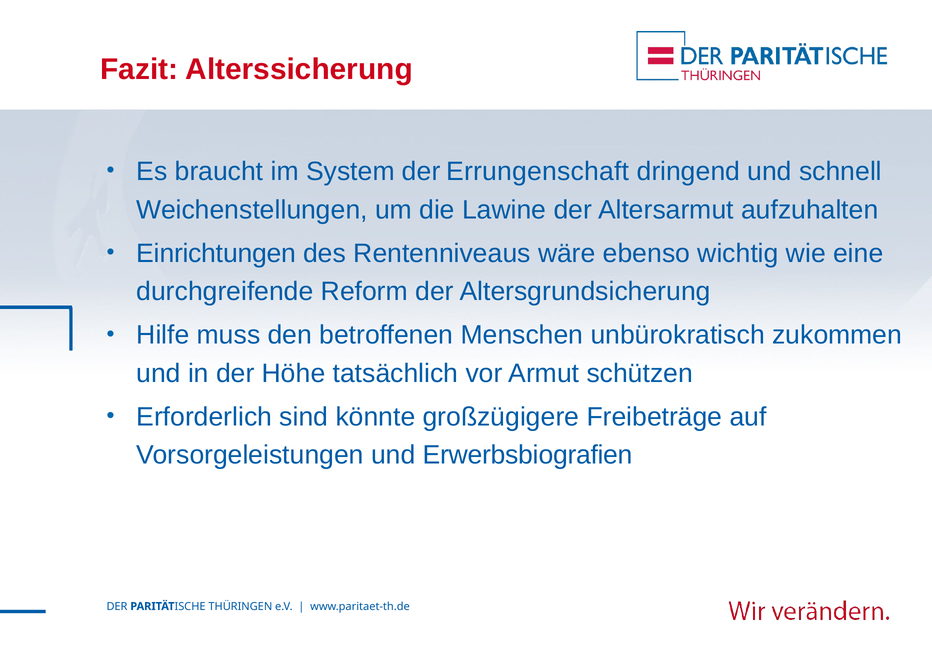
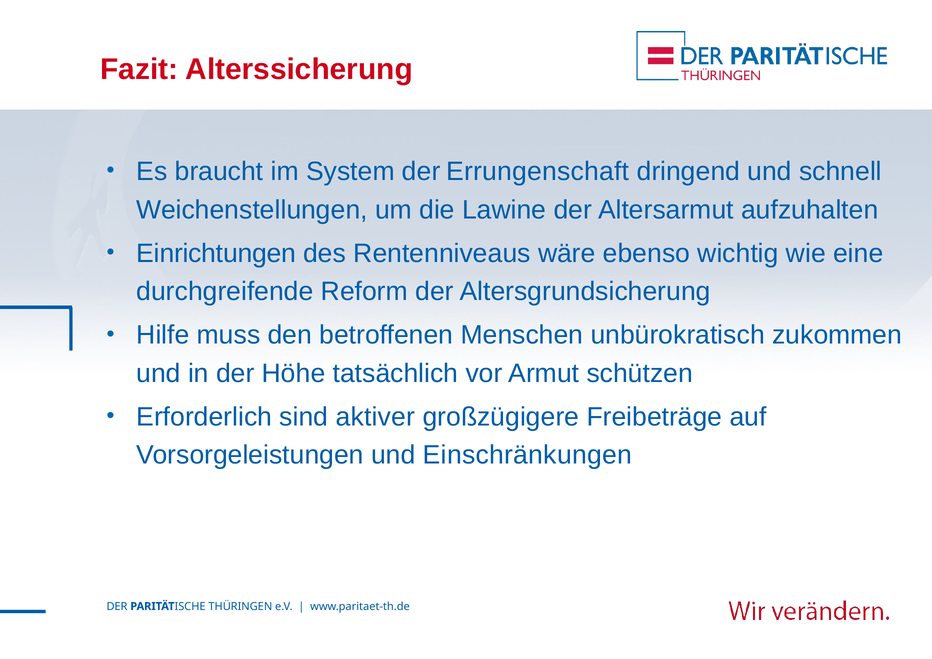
könnte: könnte -> aktiver
Erwerbsbiografien: Erwerbsbiografien -> Einschränkungen
